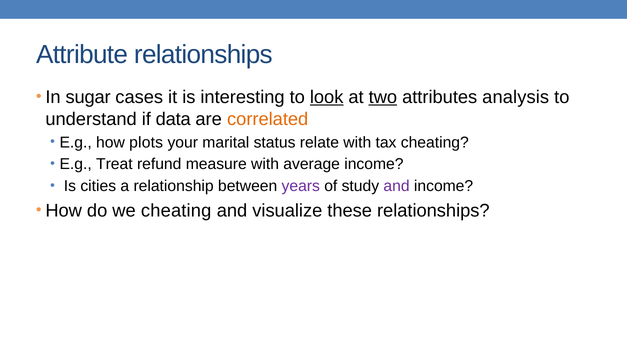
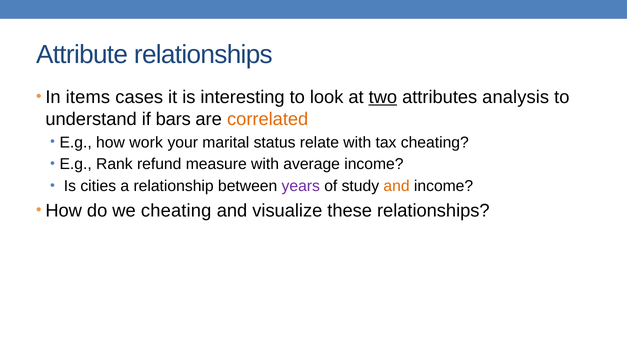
sugar: sugar -> items
look underline: present -> none
data: data -> bars
plots: plots -> work
Treat: Treat -> Rank
and at (397, 186) colour: purple -> orange
